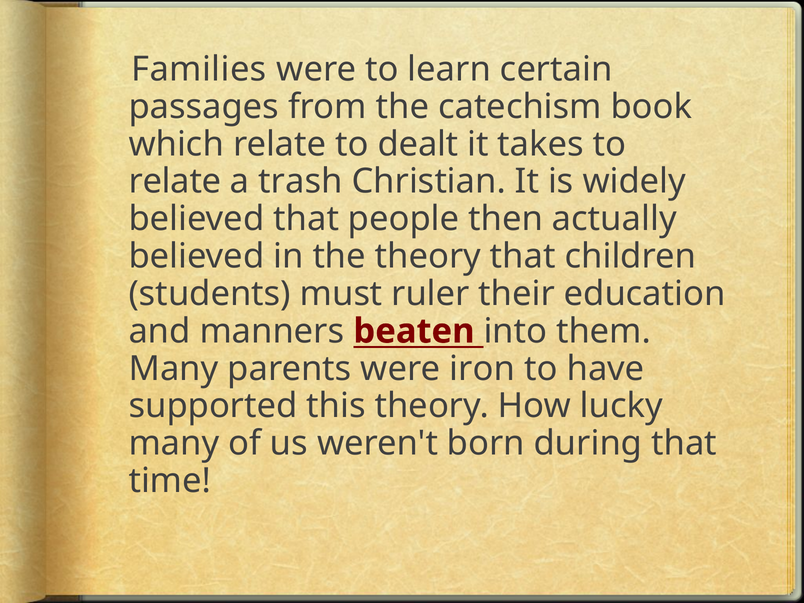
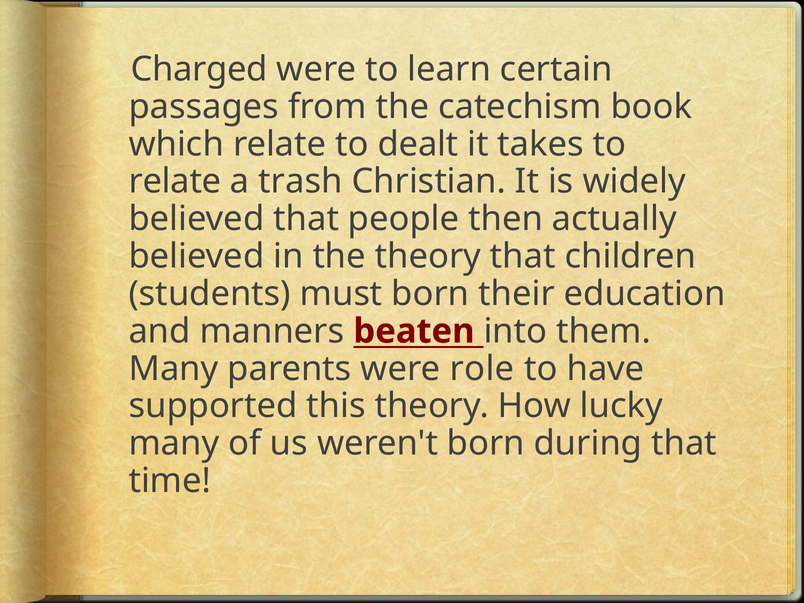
Families: Families -> Charged
must ruler: ruler -> born
iron: iron -> role
